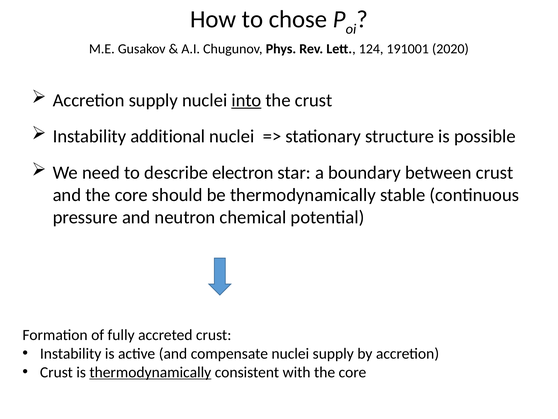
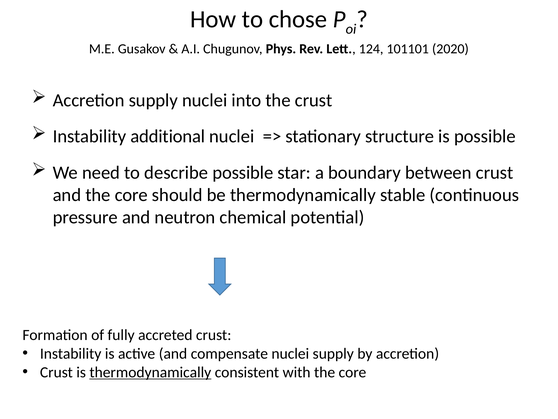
191001: 191001 -> 101101
into underline: present -> none
describe electron: electron -> possible
